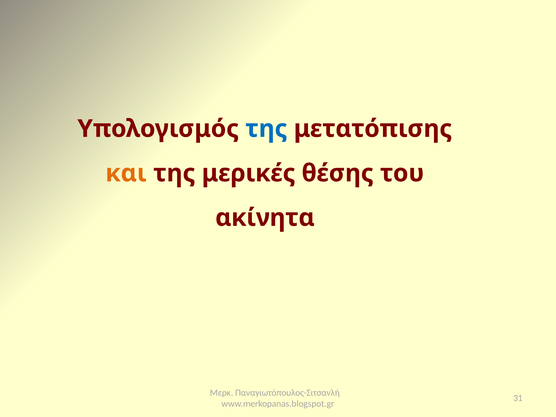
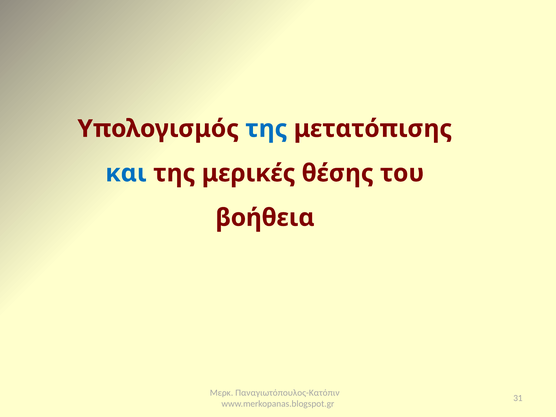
και colour: orange -> blue
ακίνητα: ακίνητα -> βοήθεια
Παναγιωτόπουλος-Σιτσανλή: Παναγιωτόπουλος-Σιτσανλή -> Παναγιωτόπουλος-Κατόπιν
